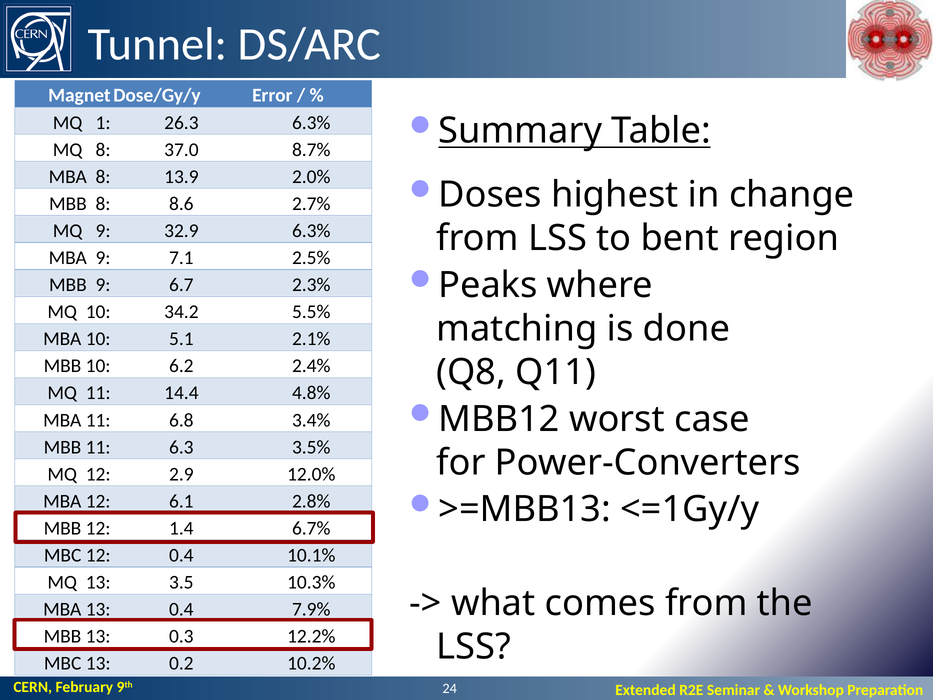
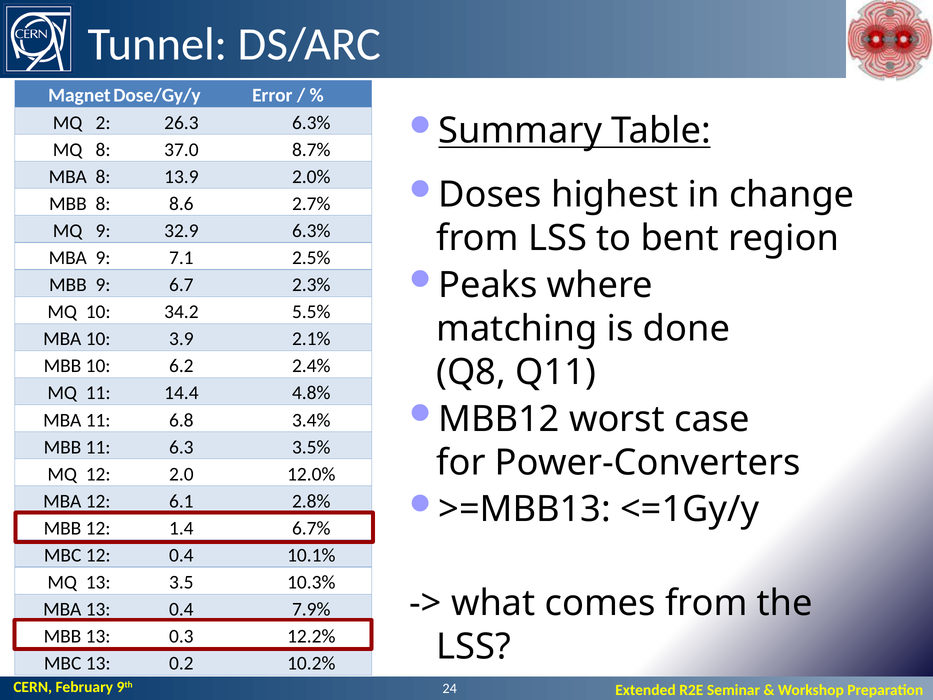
1: 1 -> 2
5.1: 5.1 -> 3.9
2.9: 2.9 -> 2.0
